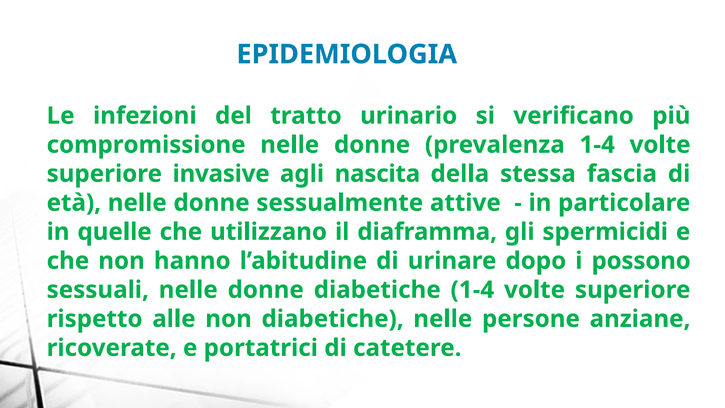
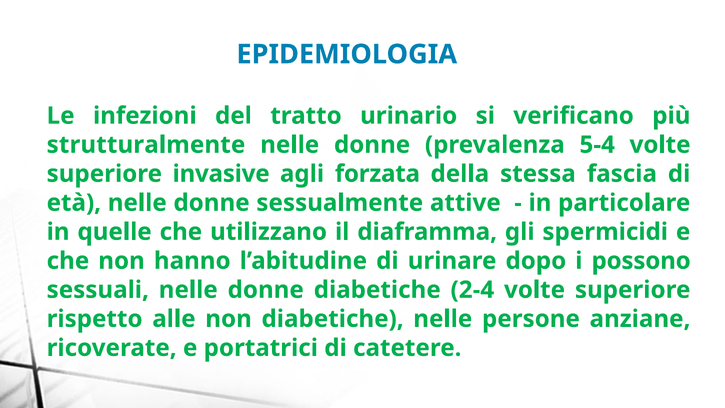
compromissione: compromissione -> strutturalmente
prevalenza 1-4: 1-4 -> 5-4
nascita: nascita -> forzata
diabetiche 1-4: 1-4 -> 2-4
